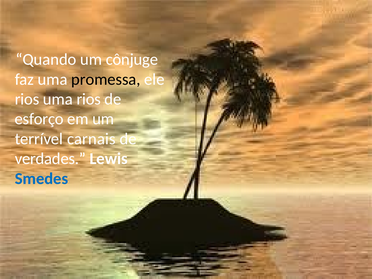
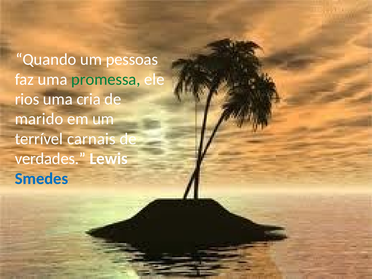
cônjuge: cônjuge -> pessoas
promessa colour: black -> green
uma rios: rios -> cria
esforço: esforço -> marido
